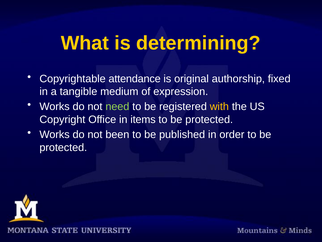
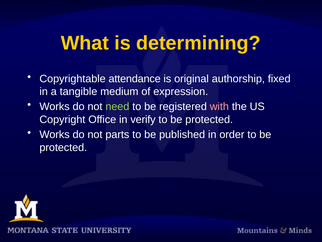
with colour: yellow -> pink
items: items -> verify
been: been -> parts
